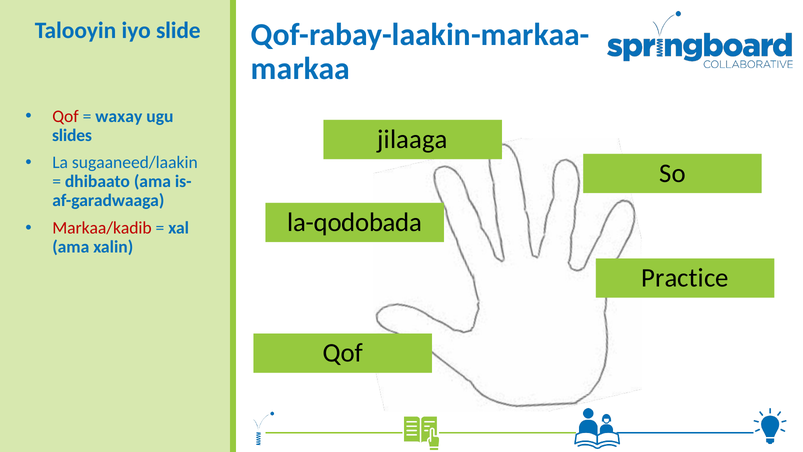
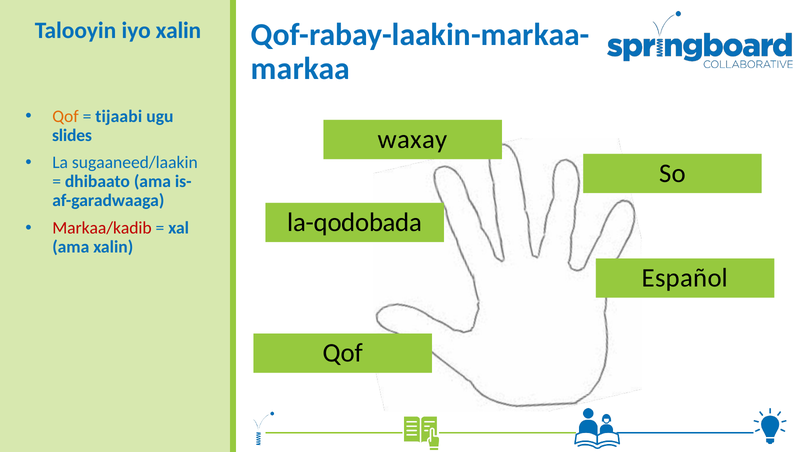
iyo slide: slide -> xalin
Qof at (65, 116) colour: red -> orange
waxay: waxay -> tijaabi
jilaaga: jilaaga -> waxay
Practice: Practice -> Español
